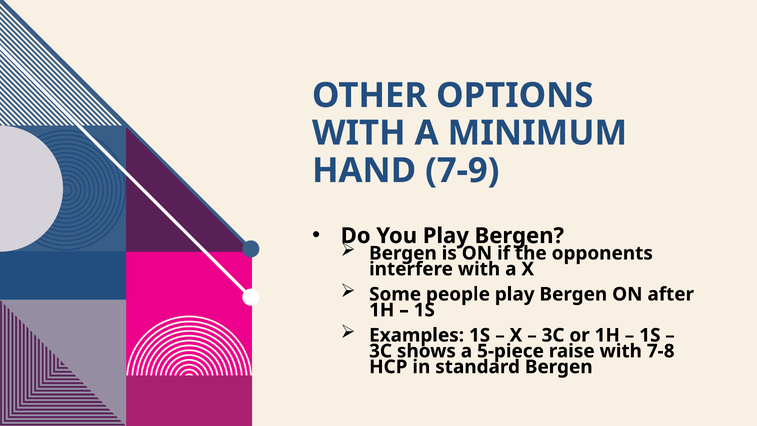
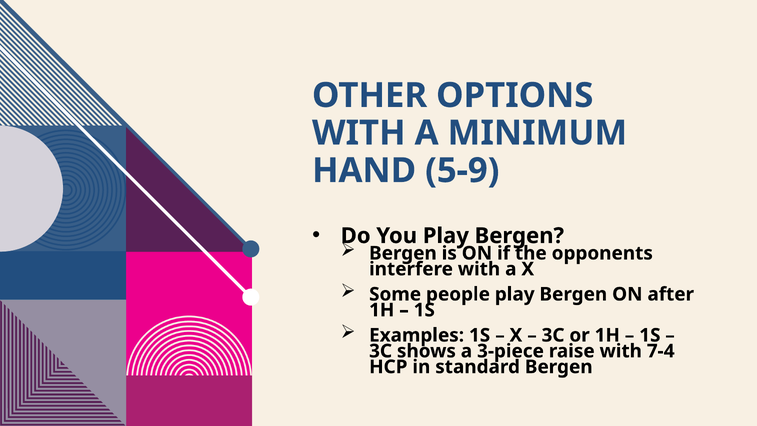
7-9: 7-9 -> 5-9
5-piece: 5-piece -> 3-piece
7-8: 7-8 -> 7-4
